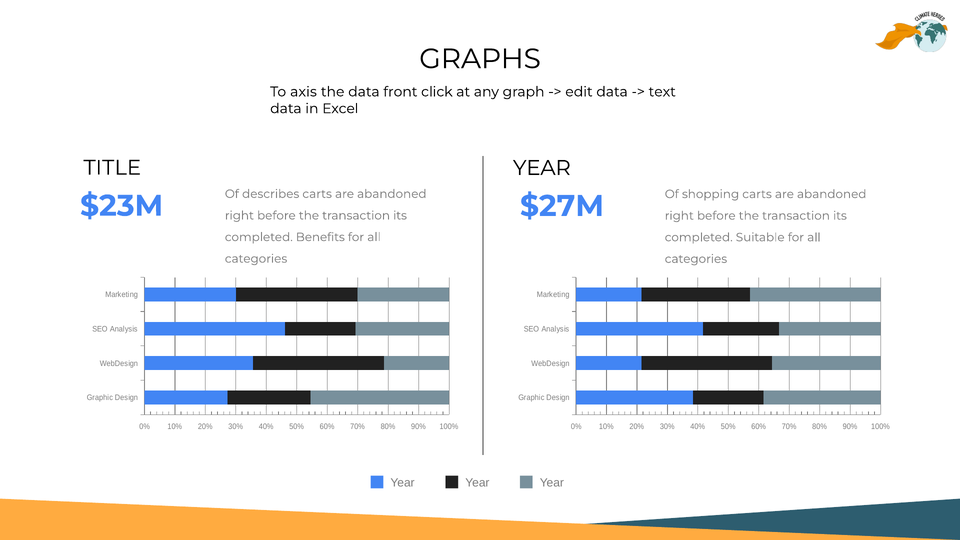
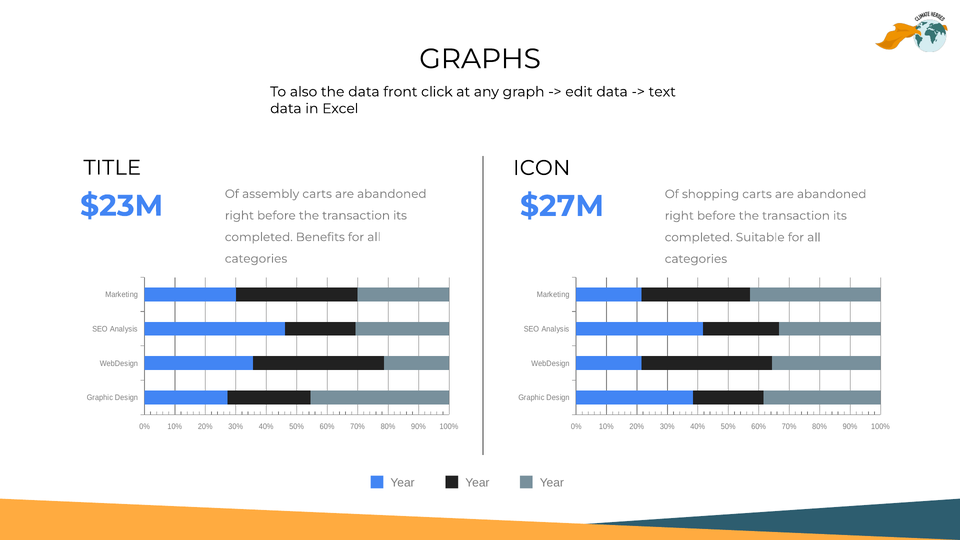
axis: axis -> also
YEAR at (542, 168): YEAR -> ICON
describes: describes -> assembly
